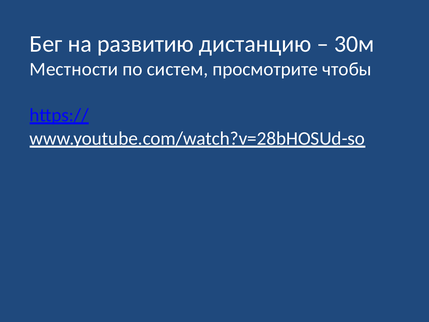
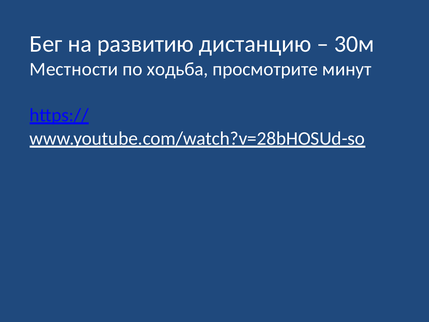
систем: систем -> ходьба
чтобы: чтобы -> минут
